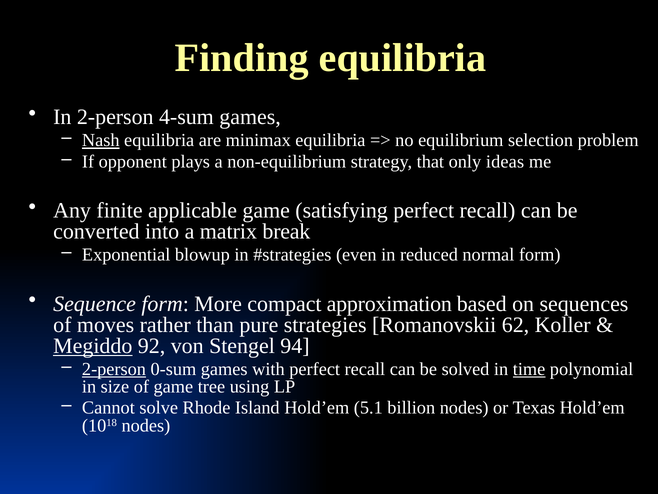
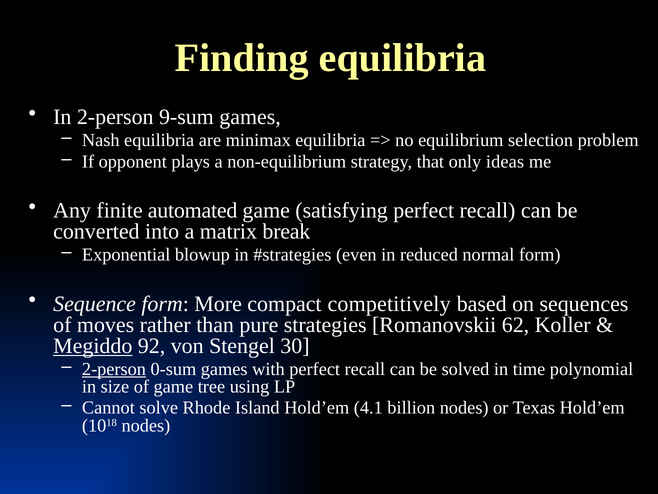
4-sum: 4-sum -> 9-sum
Nash underline: present -> none
applicable: applicable -> automated
approximation: approximation -> competitively
94: 94 -> 30
time underline: present -> none
5.1: 5.1 -> 4.1
